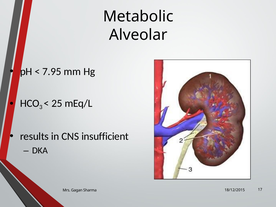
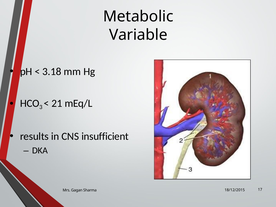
Alveolar: Alveolar -> Variable
7.95: 7.95 -> 3.18
25: 25 -> 21
